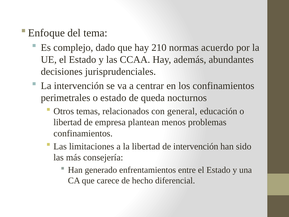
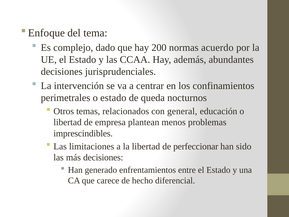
210: 210 -> 200
confinamientos at (83, 133): confinamientos -> imprescindibles
de intervención: intervención -> perfeccionar
más consejería: consejería -> decisiones
